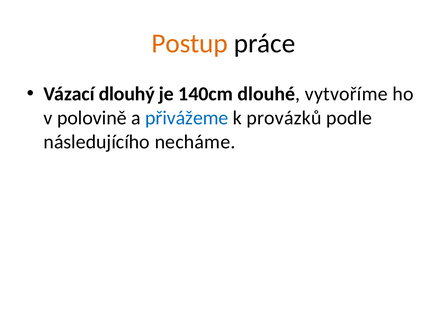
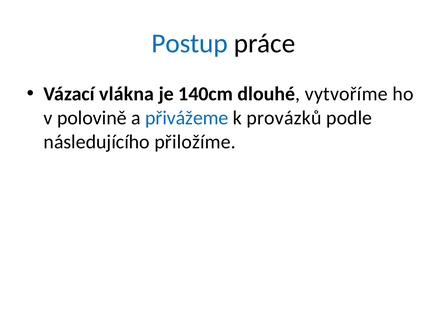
Postup colour: orange -> blue
dlouhý: dlouhý -> vlákna
necháme: necháme -> přiložíme
